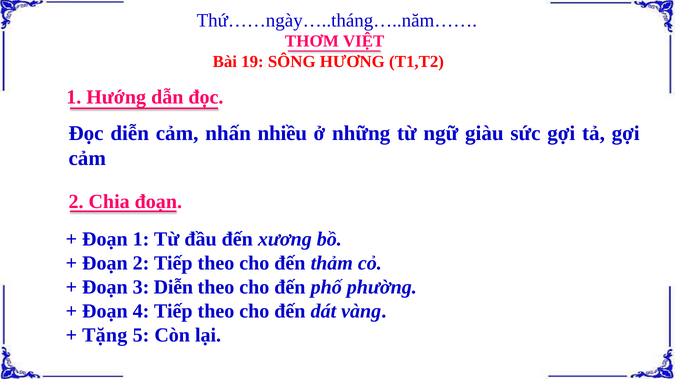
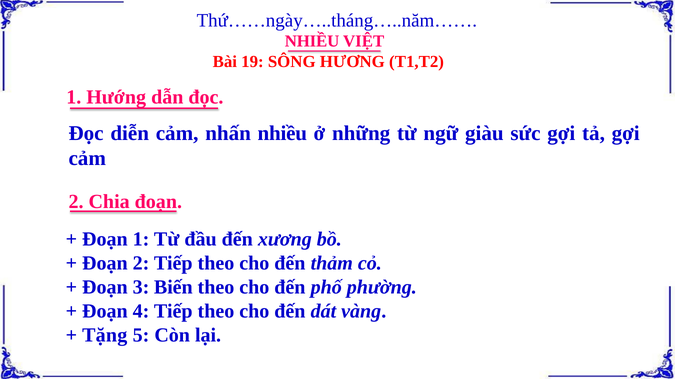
THƠM at (312, 41): THƠM -> NHIỀU
3 Diễn: Diễn -> Biến
